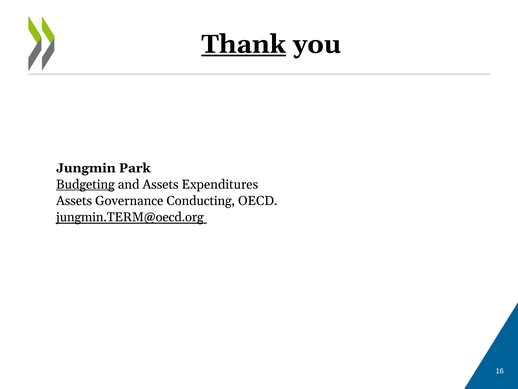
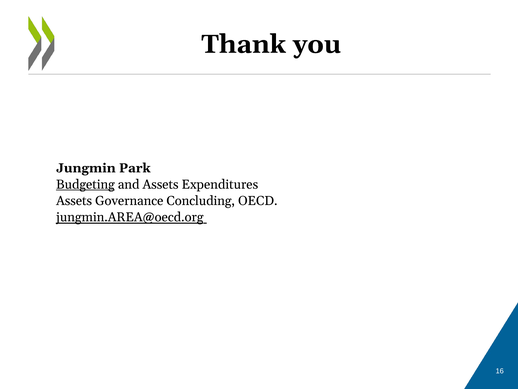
Thank underline: present -> none
Conducting: Conducting -> Concluding
jungmin.TERM@oecd.org: jungmin.TERM@oecd.org -> jungmin.AREA@oecd.org
